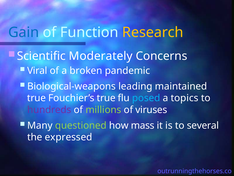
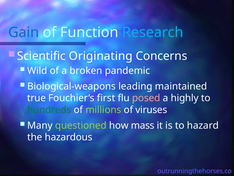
Research colour: yellow -> light blue
Moderately: Moderately -> Originating
Viral: Viral -> Wild
Fouchier’s true: true -> first
posed colour: light blue -> pink
topics: topics -> highly
hundreds colour: purple -> green
several: several -> hazard
expressed: expressed -> hazardous
